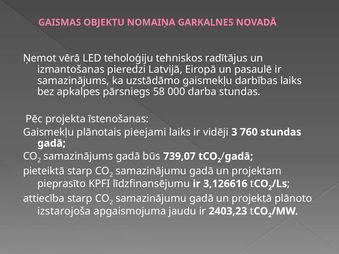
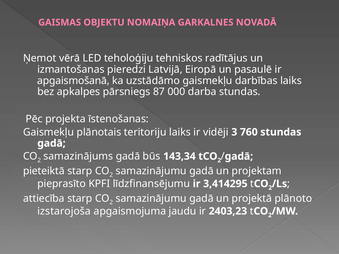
samazinājums at (73, 81): samazinājums -> apgaismošanā
58: 58 -> 87
pieejami: pieejami -> teritoriju
739,07: 739,07 -> 143,34
3,126616: 3,126616 -> 3,414295
